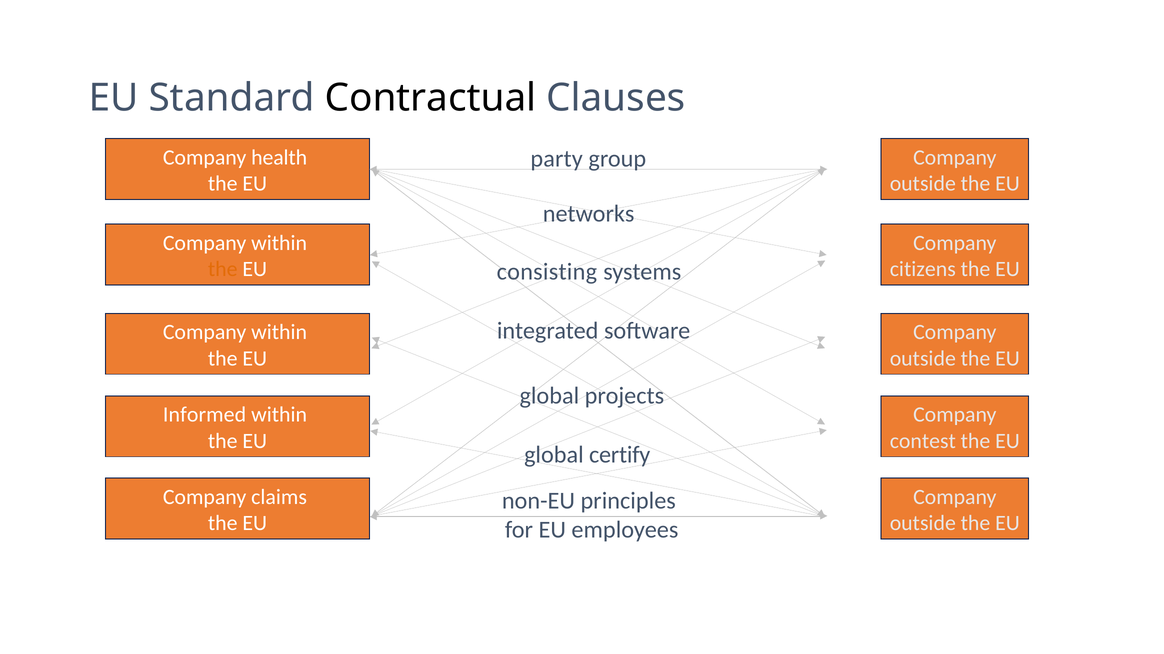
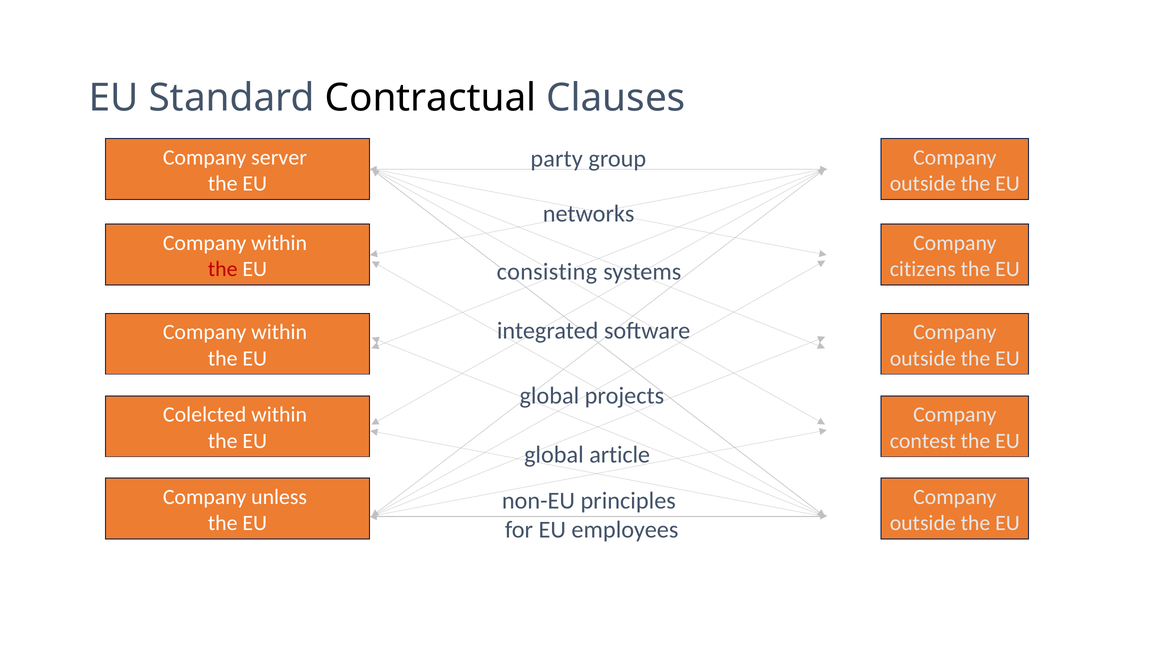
health: health -> server
the at (223, 270) colour: orange -> red
Informed: Informed -> Colelcted
certify: certify -> article
claims: claims -> unless
